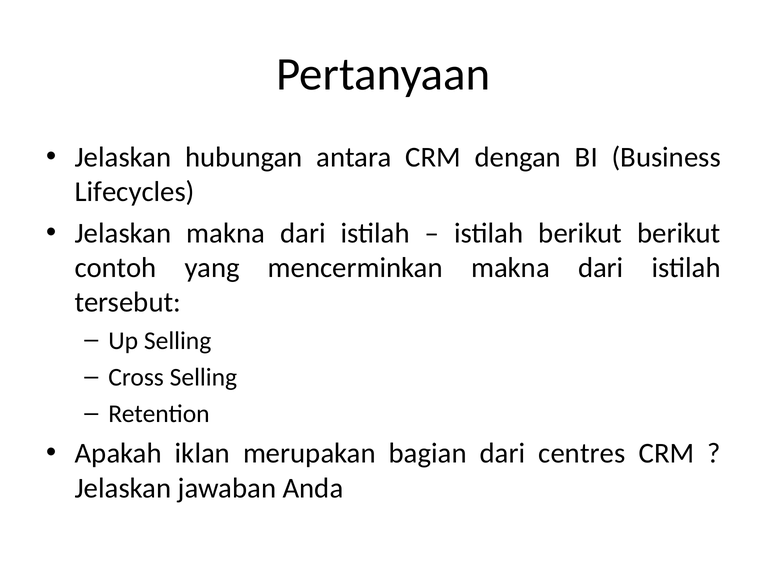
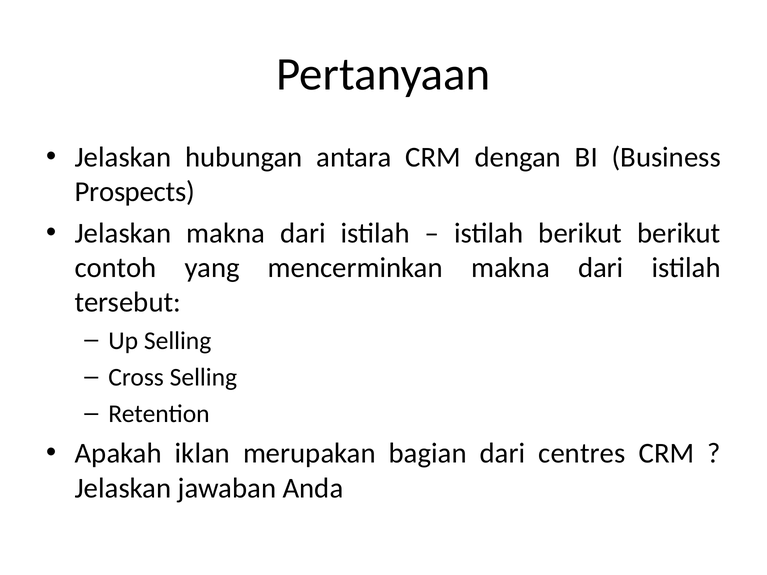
Lifecycles: Lifecycles -> Prospects
